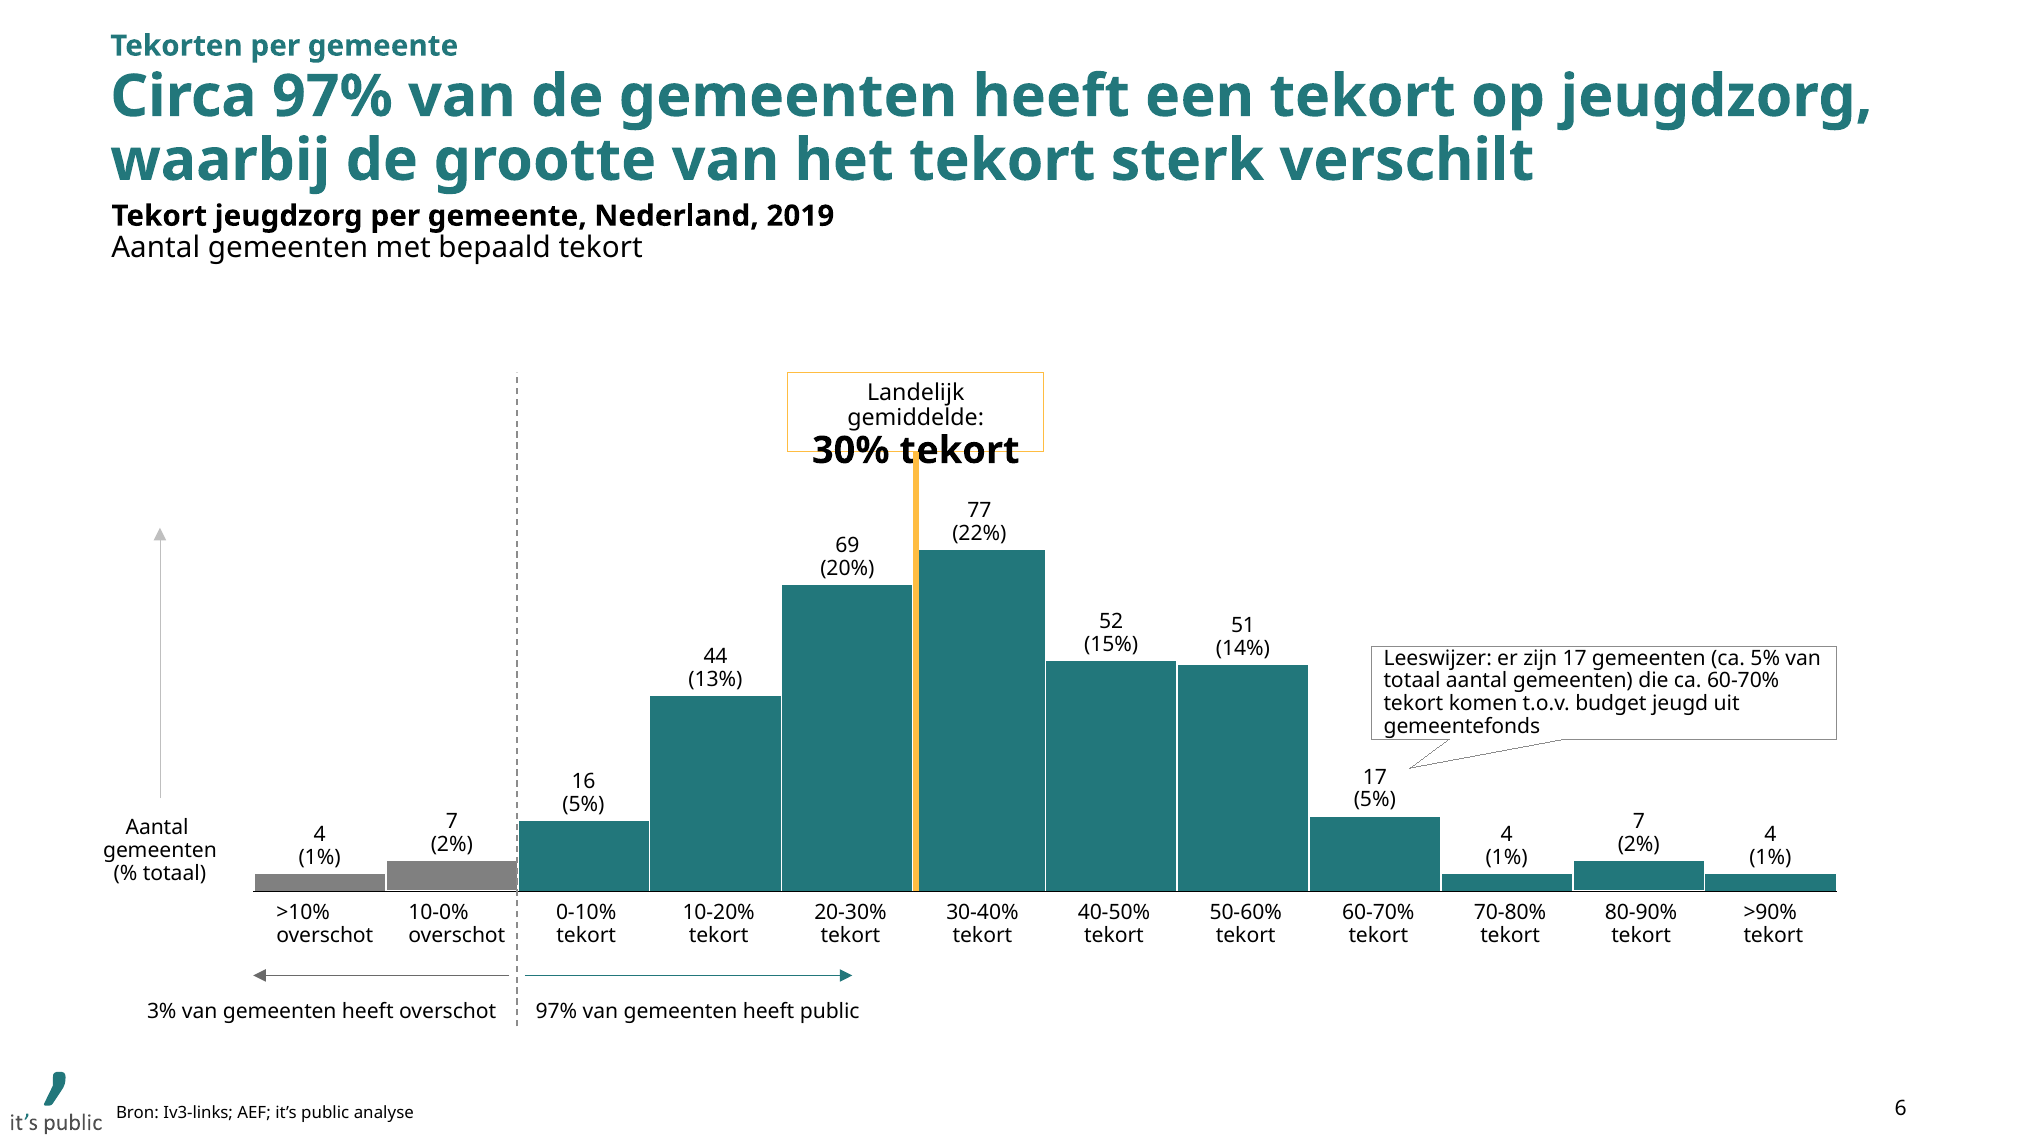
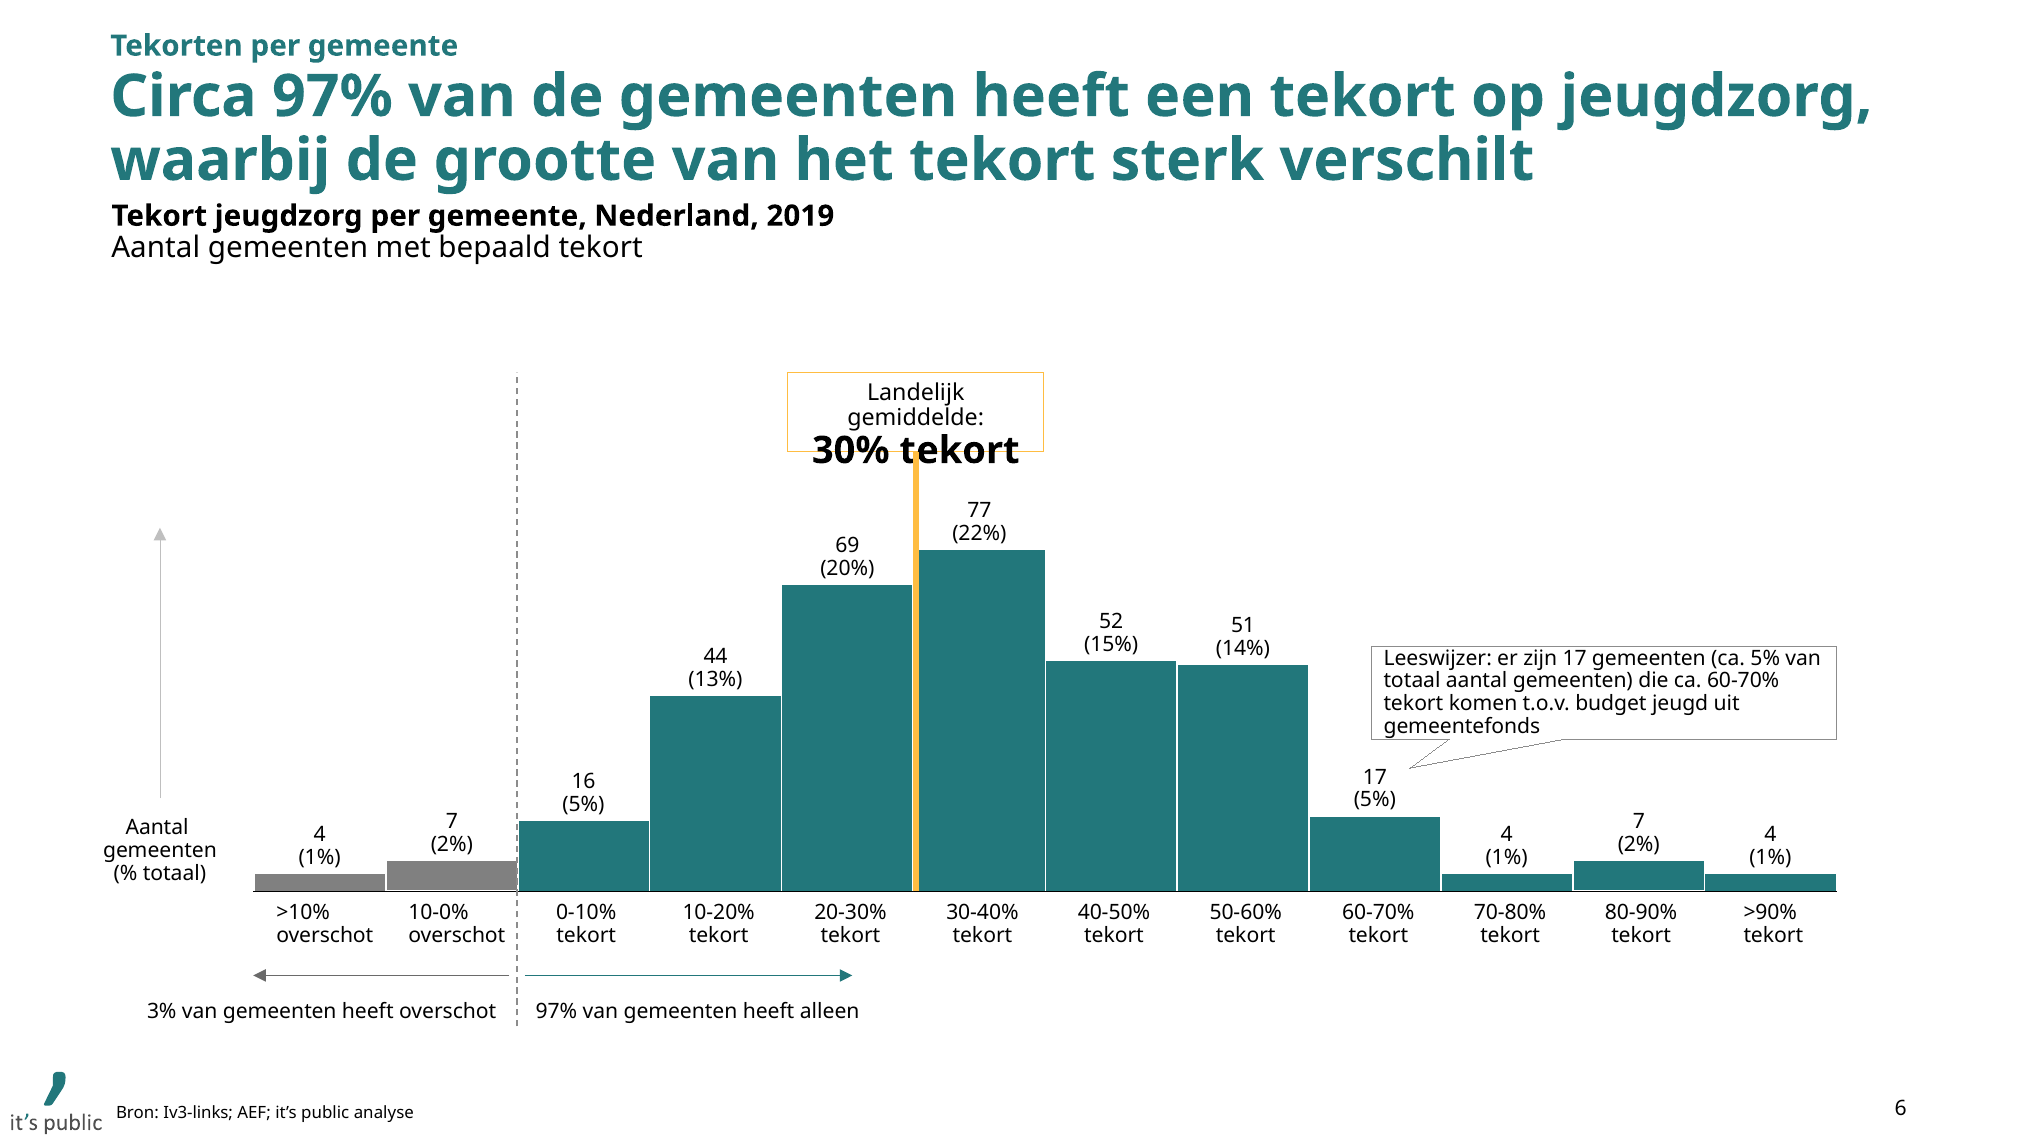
heeft public: public -> alleen
